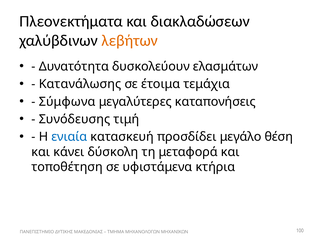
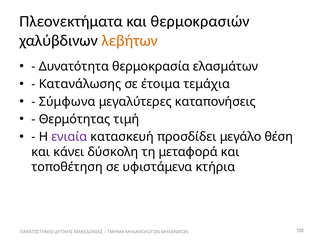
διακλαδώσεων: διακλαδώσεων -> θερμοκρασιών
δυσκολεύουν: δυσκολεύουν -> θερμοκρασία
Συνόδευσης: Συνόδευσης -> Θερμότητας
ενιαία colour: blue -> purple
